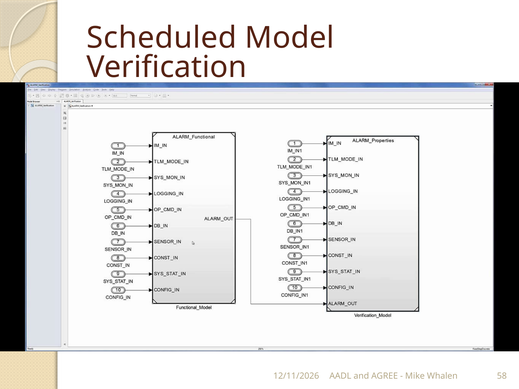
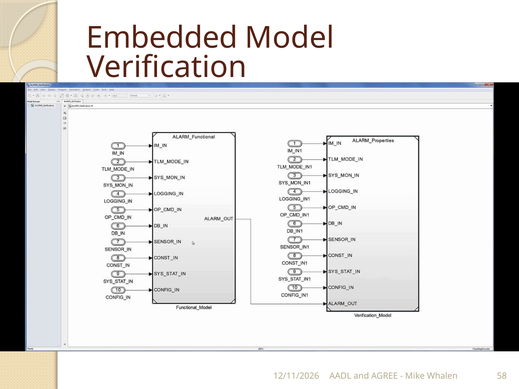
Scheduled: Scheduled -> Embedded
